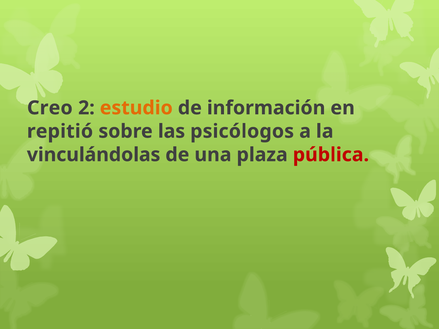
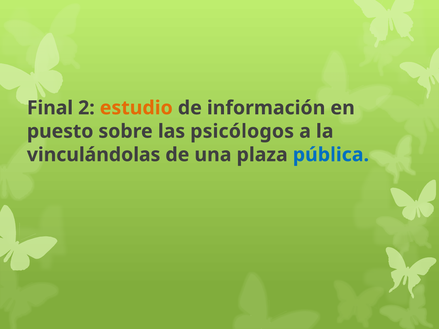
Creo: Creo -> Final
repitió: repitió -> puesto
pública colour: red -> blue
